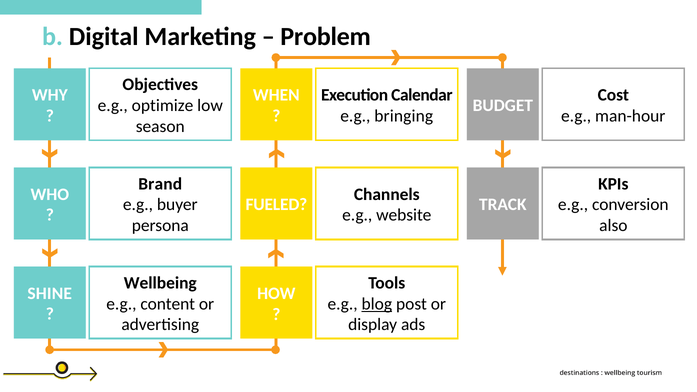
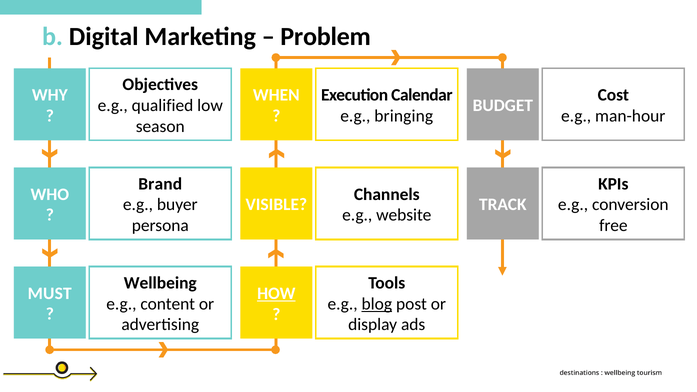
optimize: optimize -> qualified
FUELED: FUELED -> VISIBLE
also: also -> free
SHINE: SHINE -> MUST
HOW underline: none -> present
